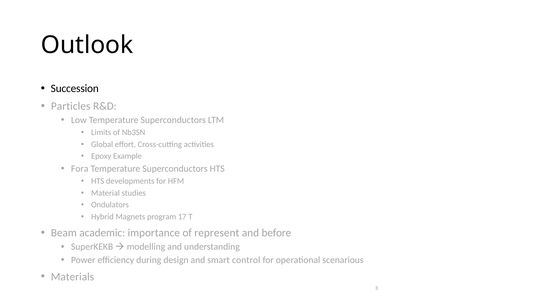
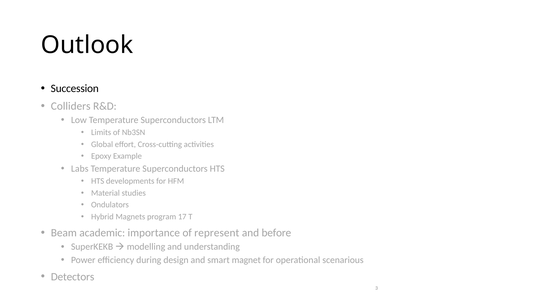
Particles: Particles -> Colliders
Fora: Fora -> Labs
control: control -> magnet
Materials: Materials -> Detectors
